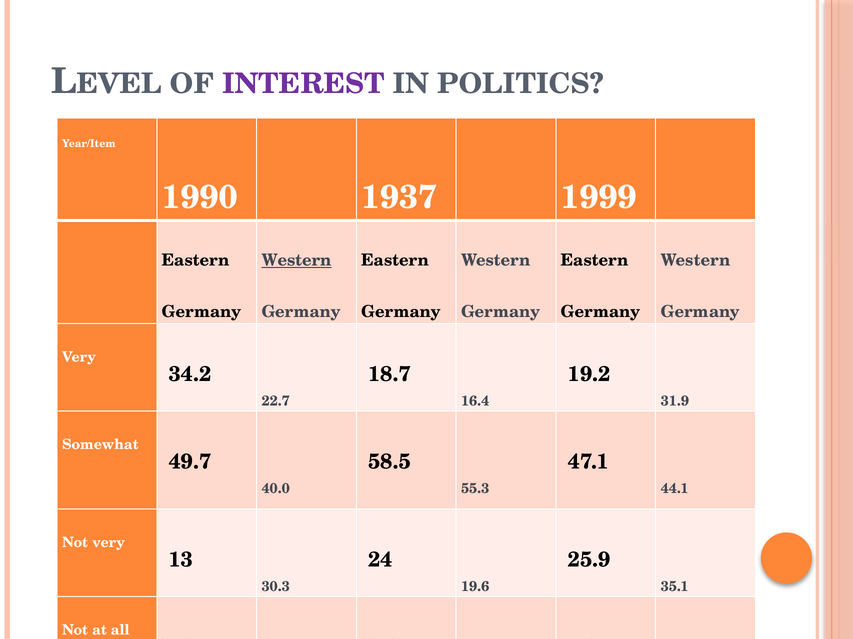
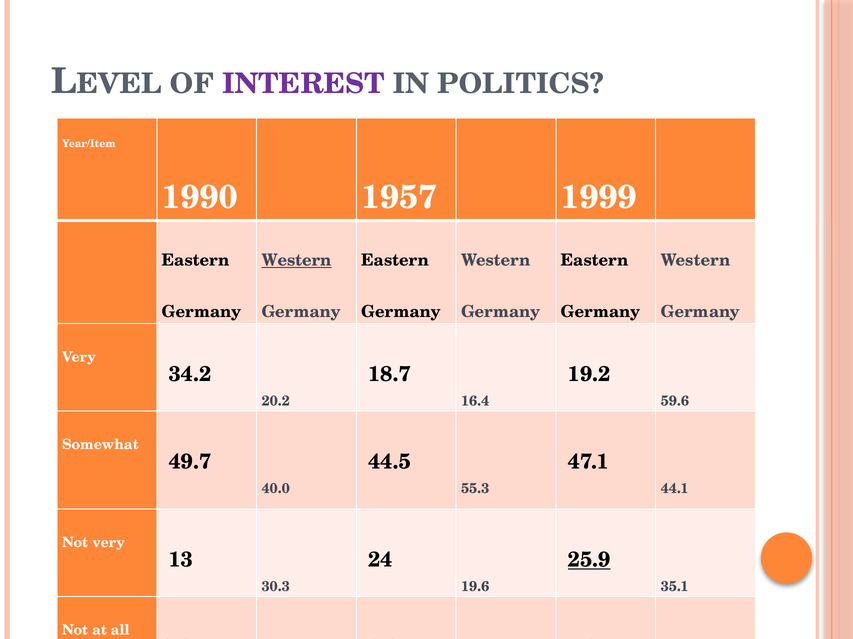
1937: 1937 -> 1957
22.7: 22.7 -> 20.2
31.9: 31.9 -> 59.6
58.5: 58.5 -> 44.5
25.9 underline: none -> present
